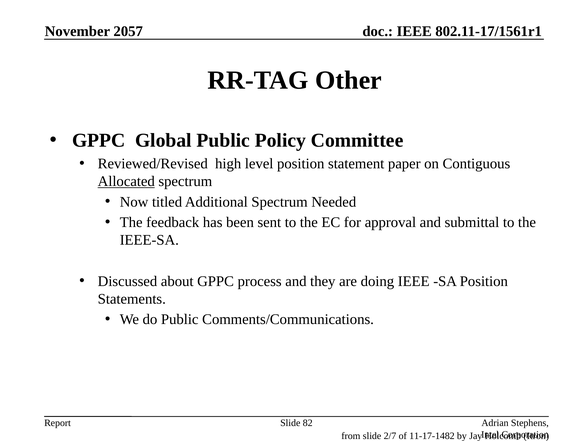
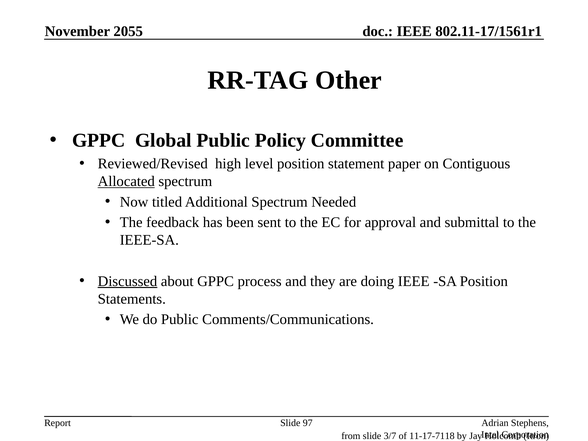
2057: 2057 -> 2055
Discussed underline: none -> present
82: 82 -> 97
2/7: 2/7 -> 3/7
11-17-1482: 11-17-1482 -> 11-17-7118
